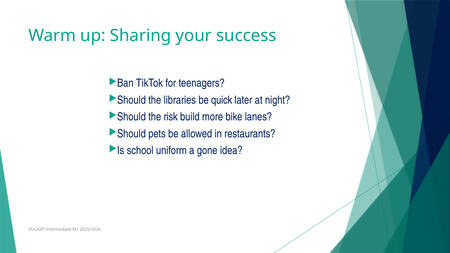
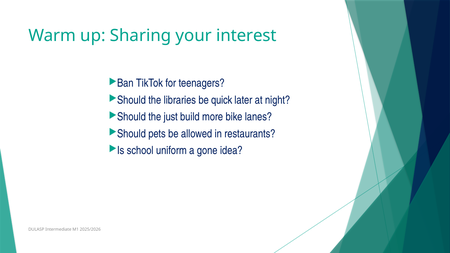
success: success -> interest
risk: risk -> just
